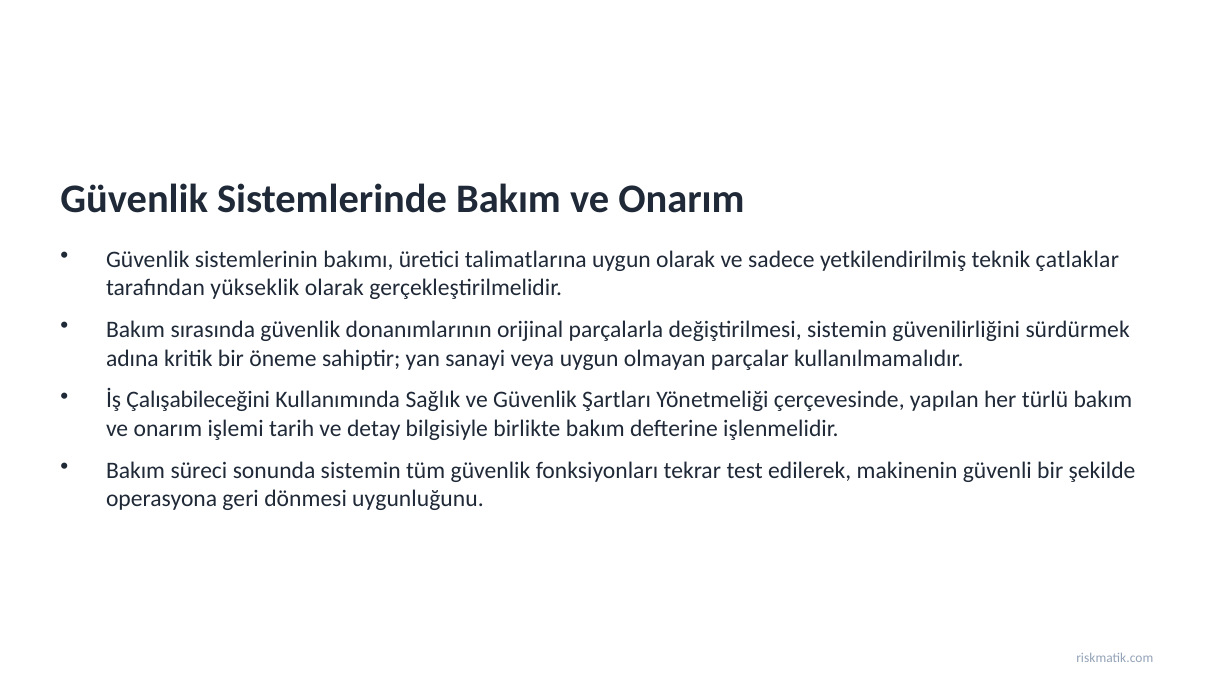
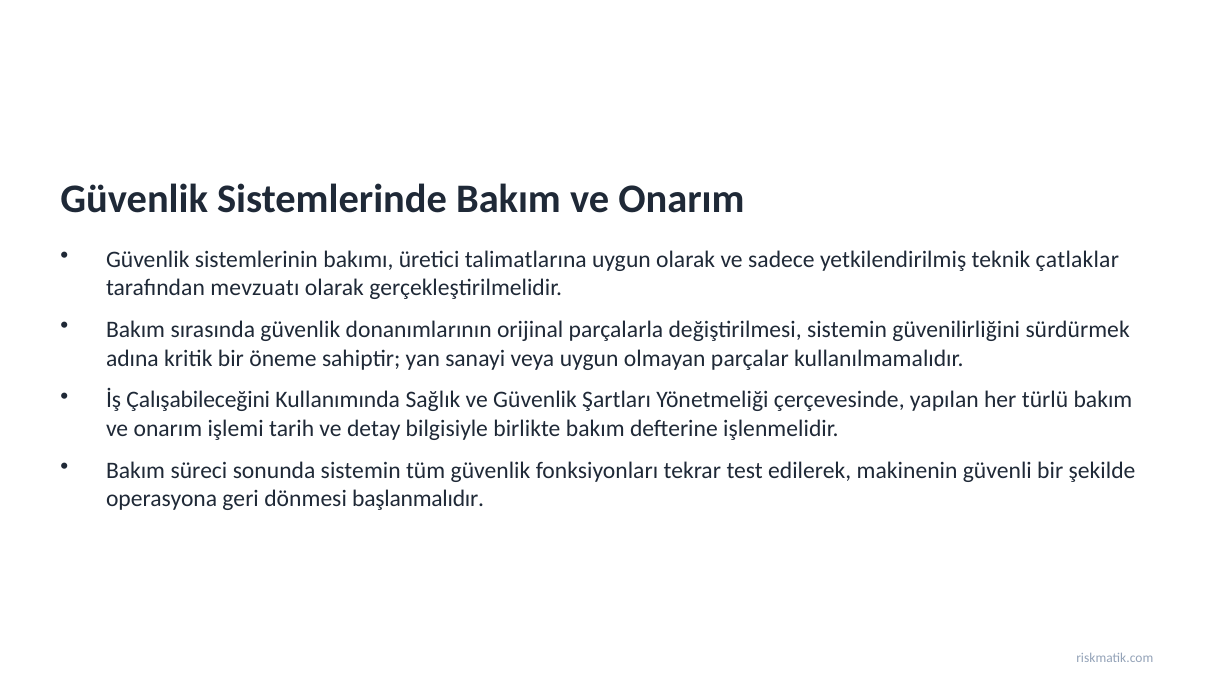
yükseklik: yükseklik -> mevzuatı
uygunluğunu: uygunluğunu -> başlanmalıdır
